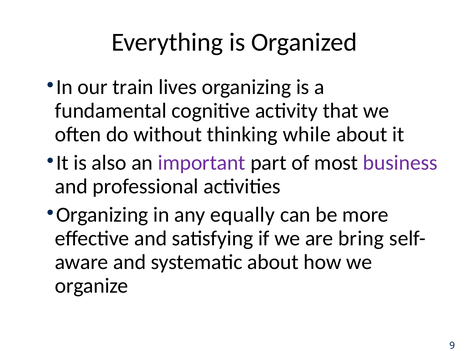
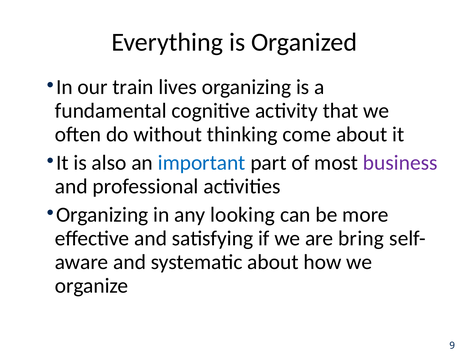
while: while -> come
important colour: purple -> blue
equally: equally -> looking
